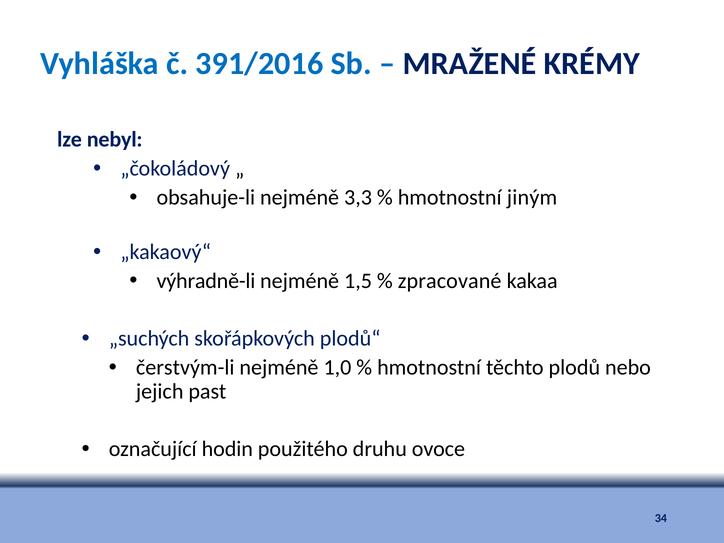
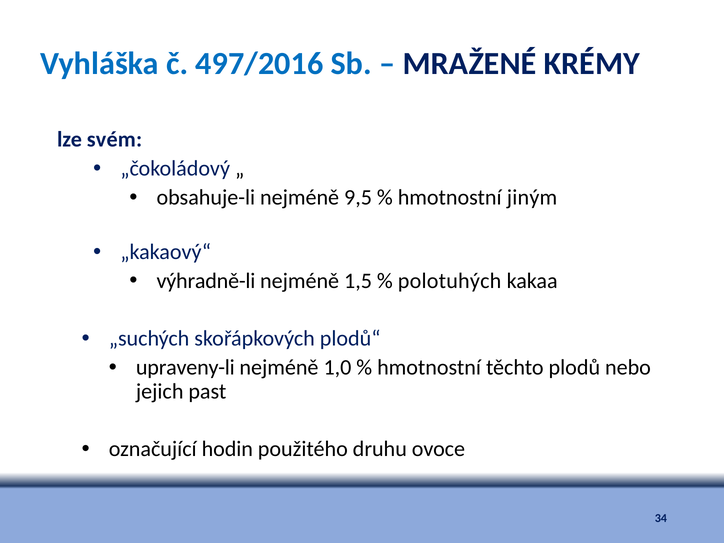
391/2016: 391/2016 -> 497/2016
nebyl: nebyl -> svém
3,3: 3,3 -> 9,5
zpracované: zpracované -> polotuhých
čerstvým-li: čerstvým-li -> upraveny-li
